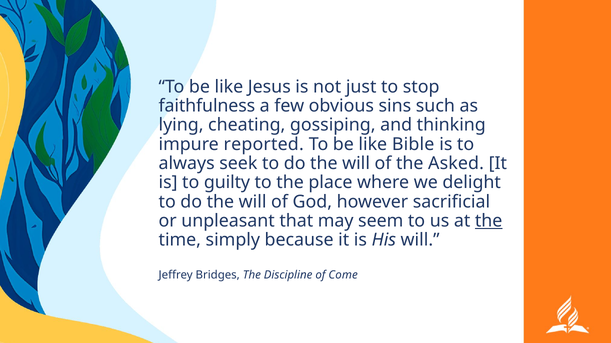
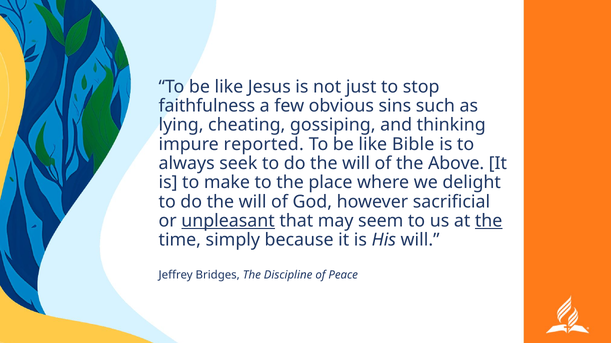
Asked: Asked -> Above
guilty: guilty -> make
unpleasant underline: none -> present
Come: Come -> Peace
